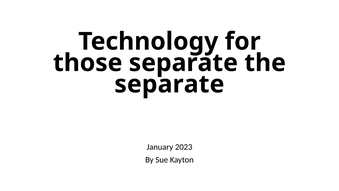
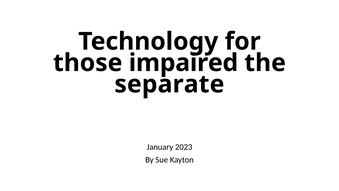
those separate: separate -> impaired
